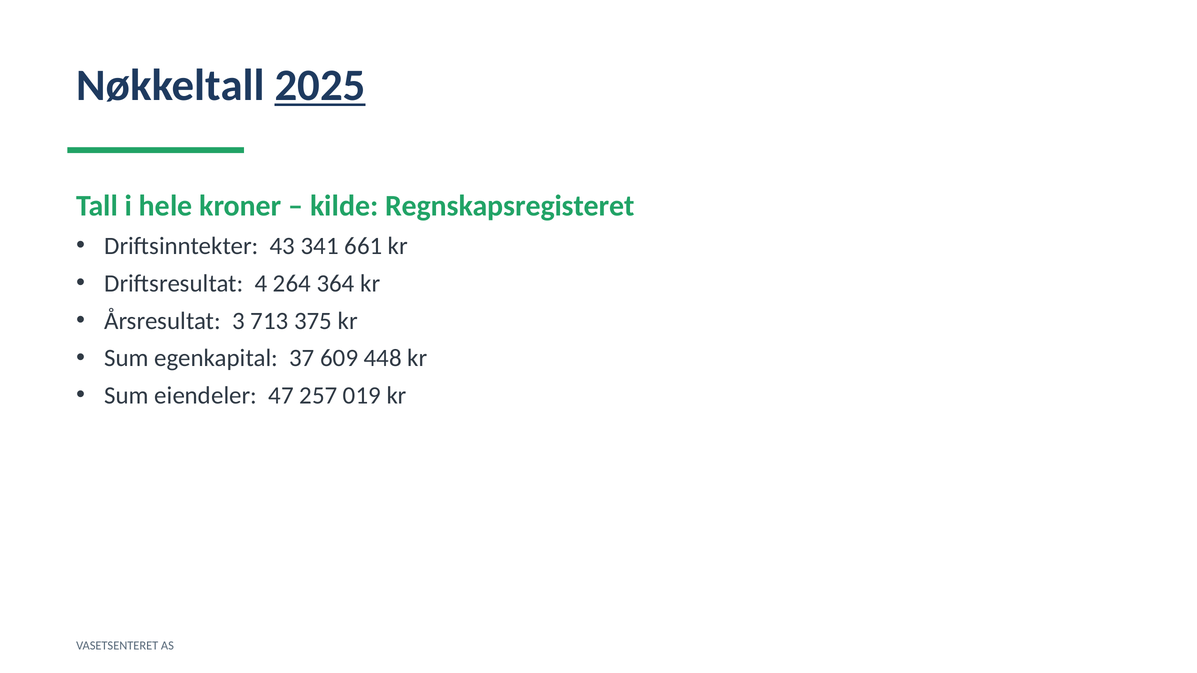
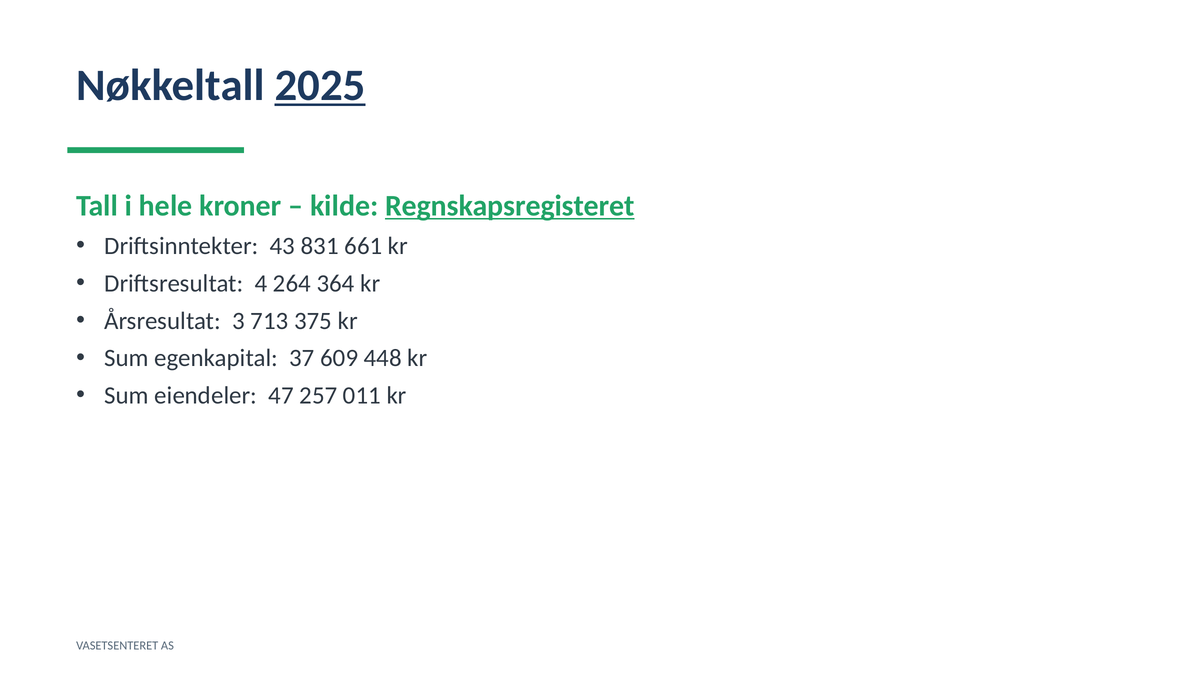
Regnskapsregisteret underline: none -> present
341: 341 -> 831
019: 019 -> 011
